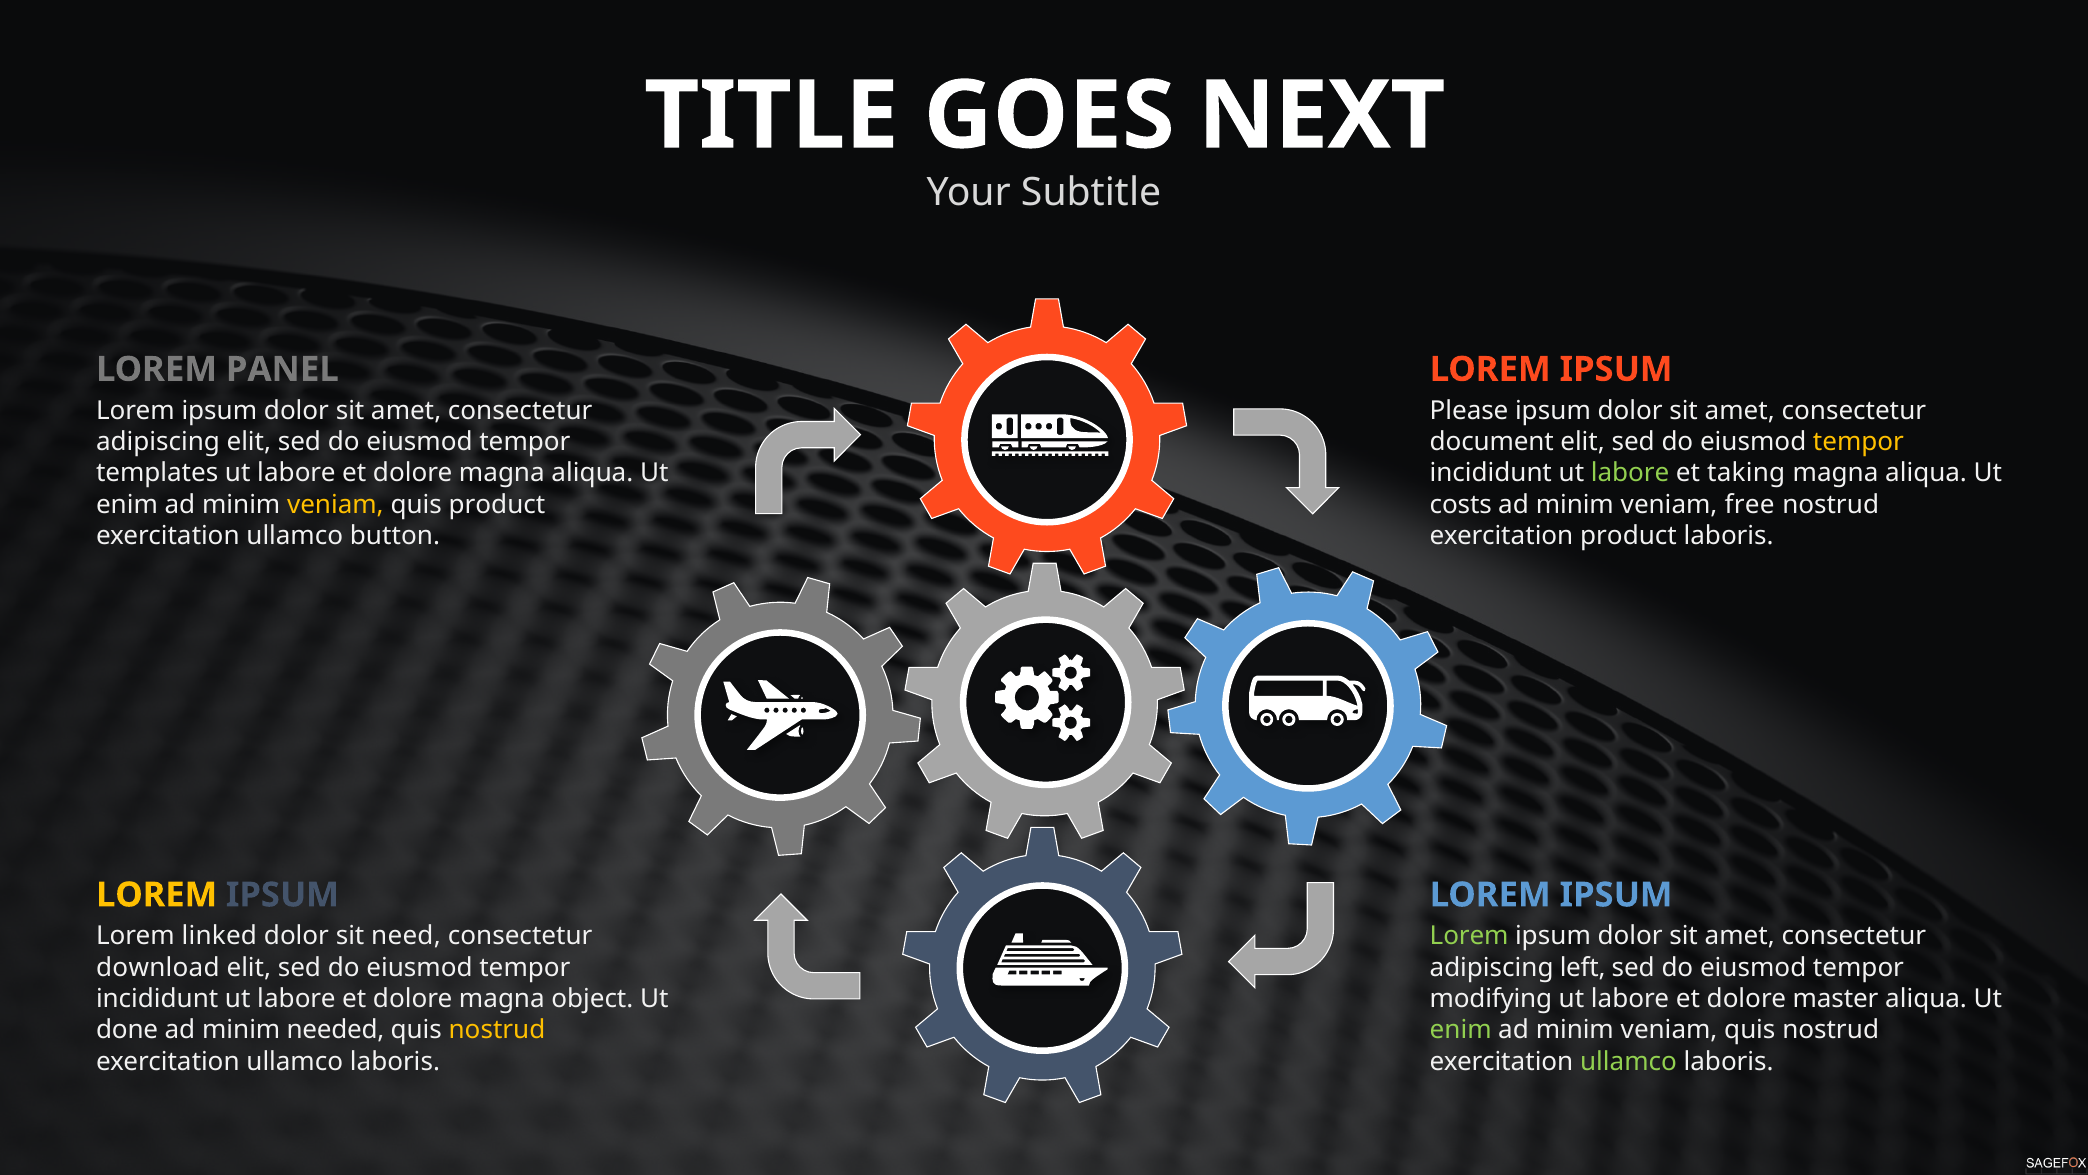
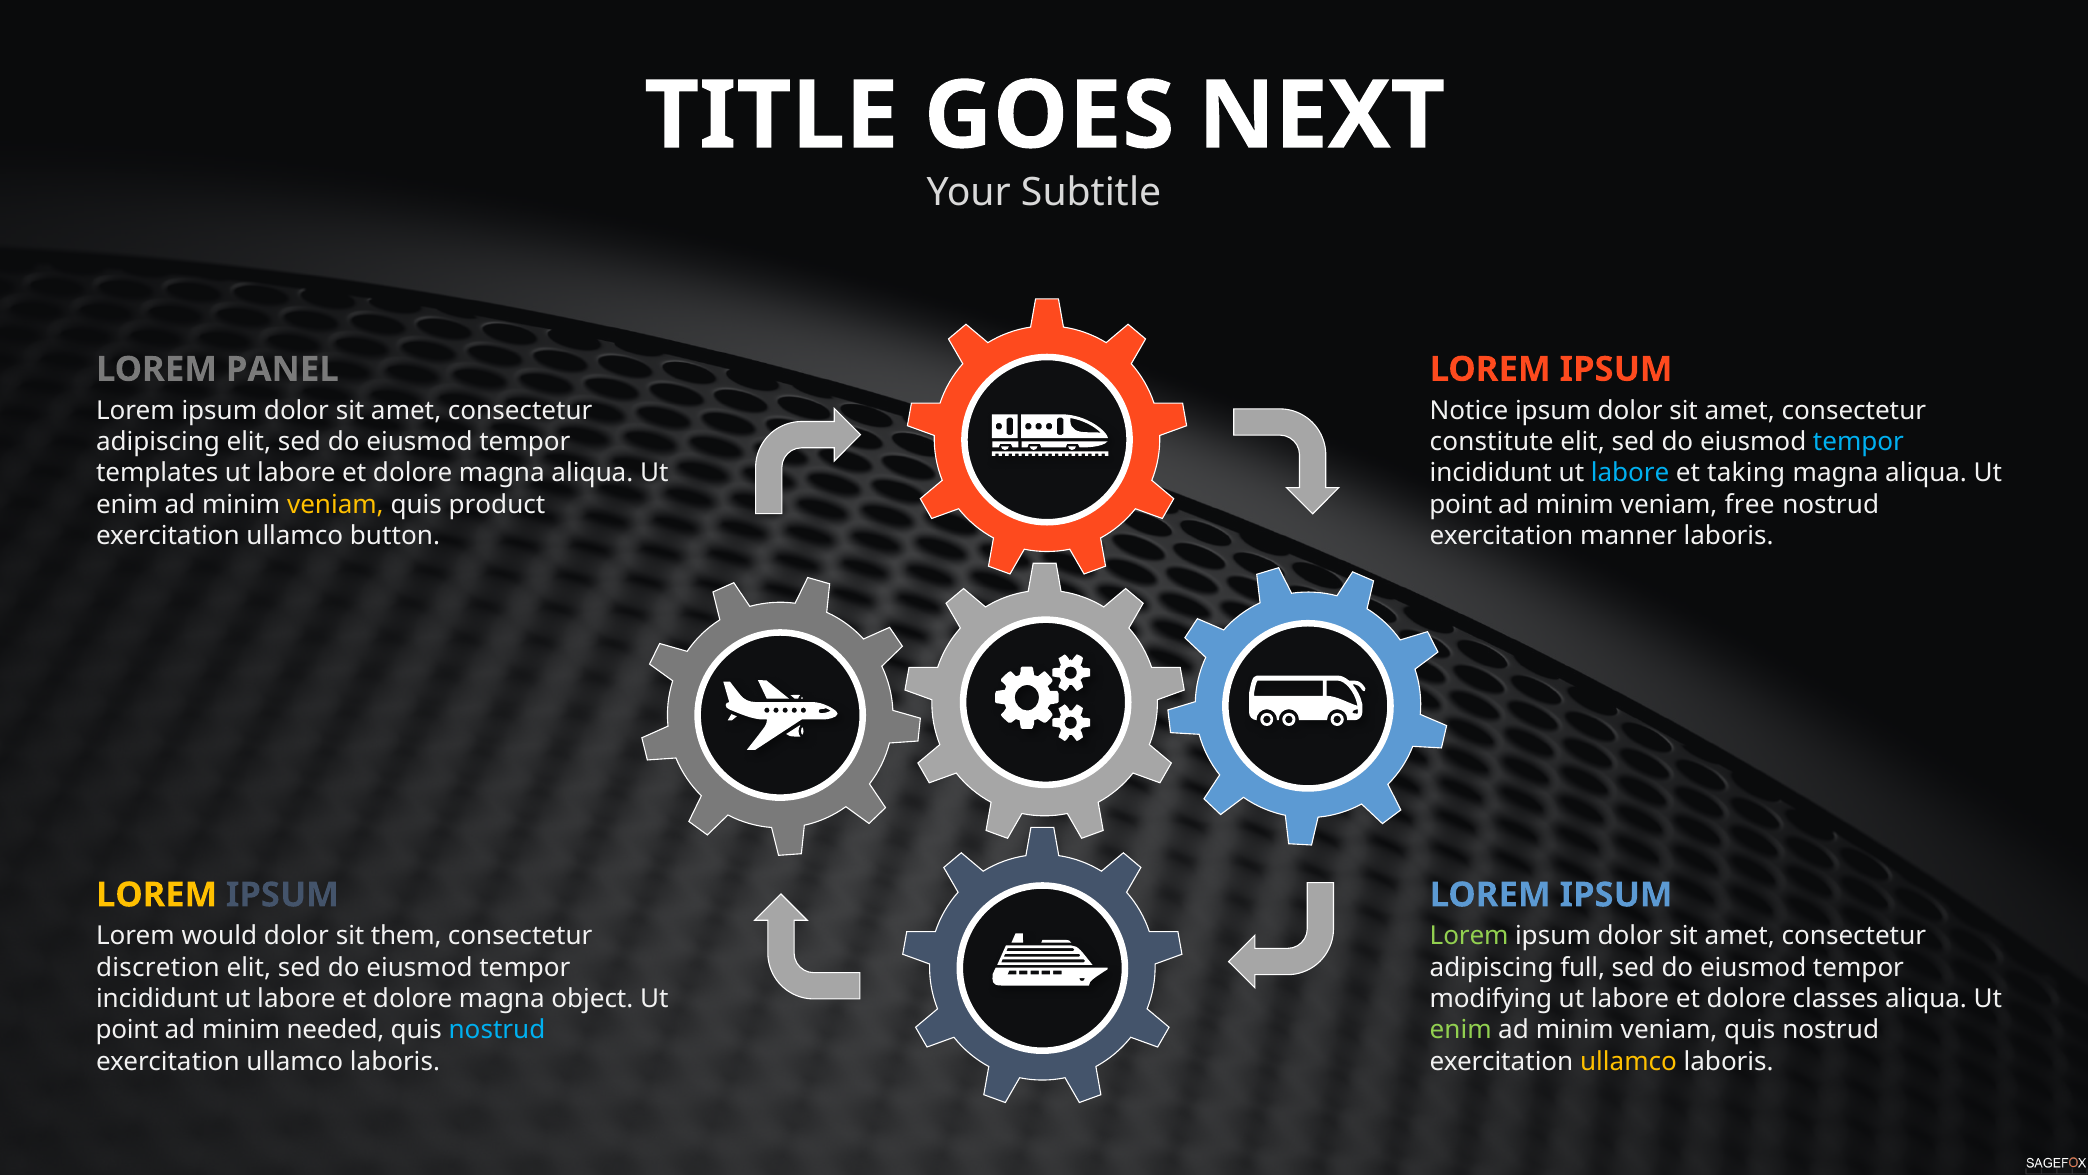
Please: Please -> Notice
document: document -> constitute
tempor at (1858, 442) colour: yellow -> light blue
labore at (1630, 473) colour: light green -> light blue
costs at (1461, 504): costs -> point
exercitation product: product -> manner
linked: linked -> would
need: need -> them
download: download -> discretion
left: left -> full
master: master -> classes
done at (127, 1030): done -> point
nostrud at (497, 1030) colour: yellow -> light blue
ullamco at (1629, 1061) colour: light green -> yellow
